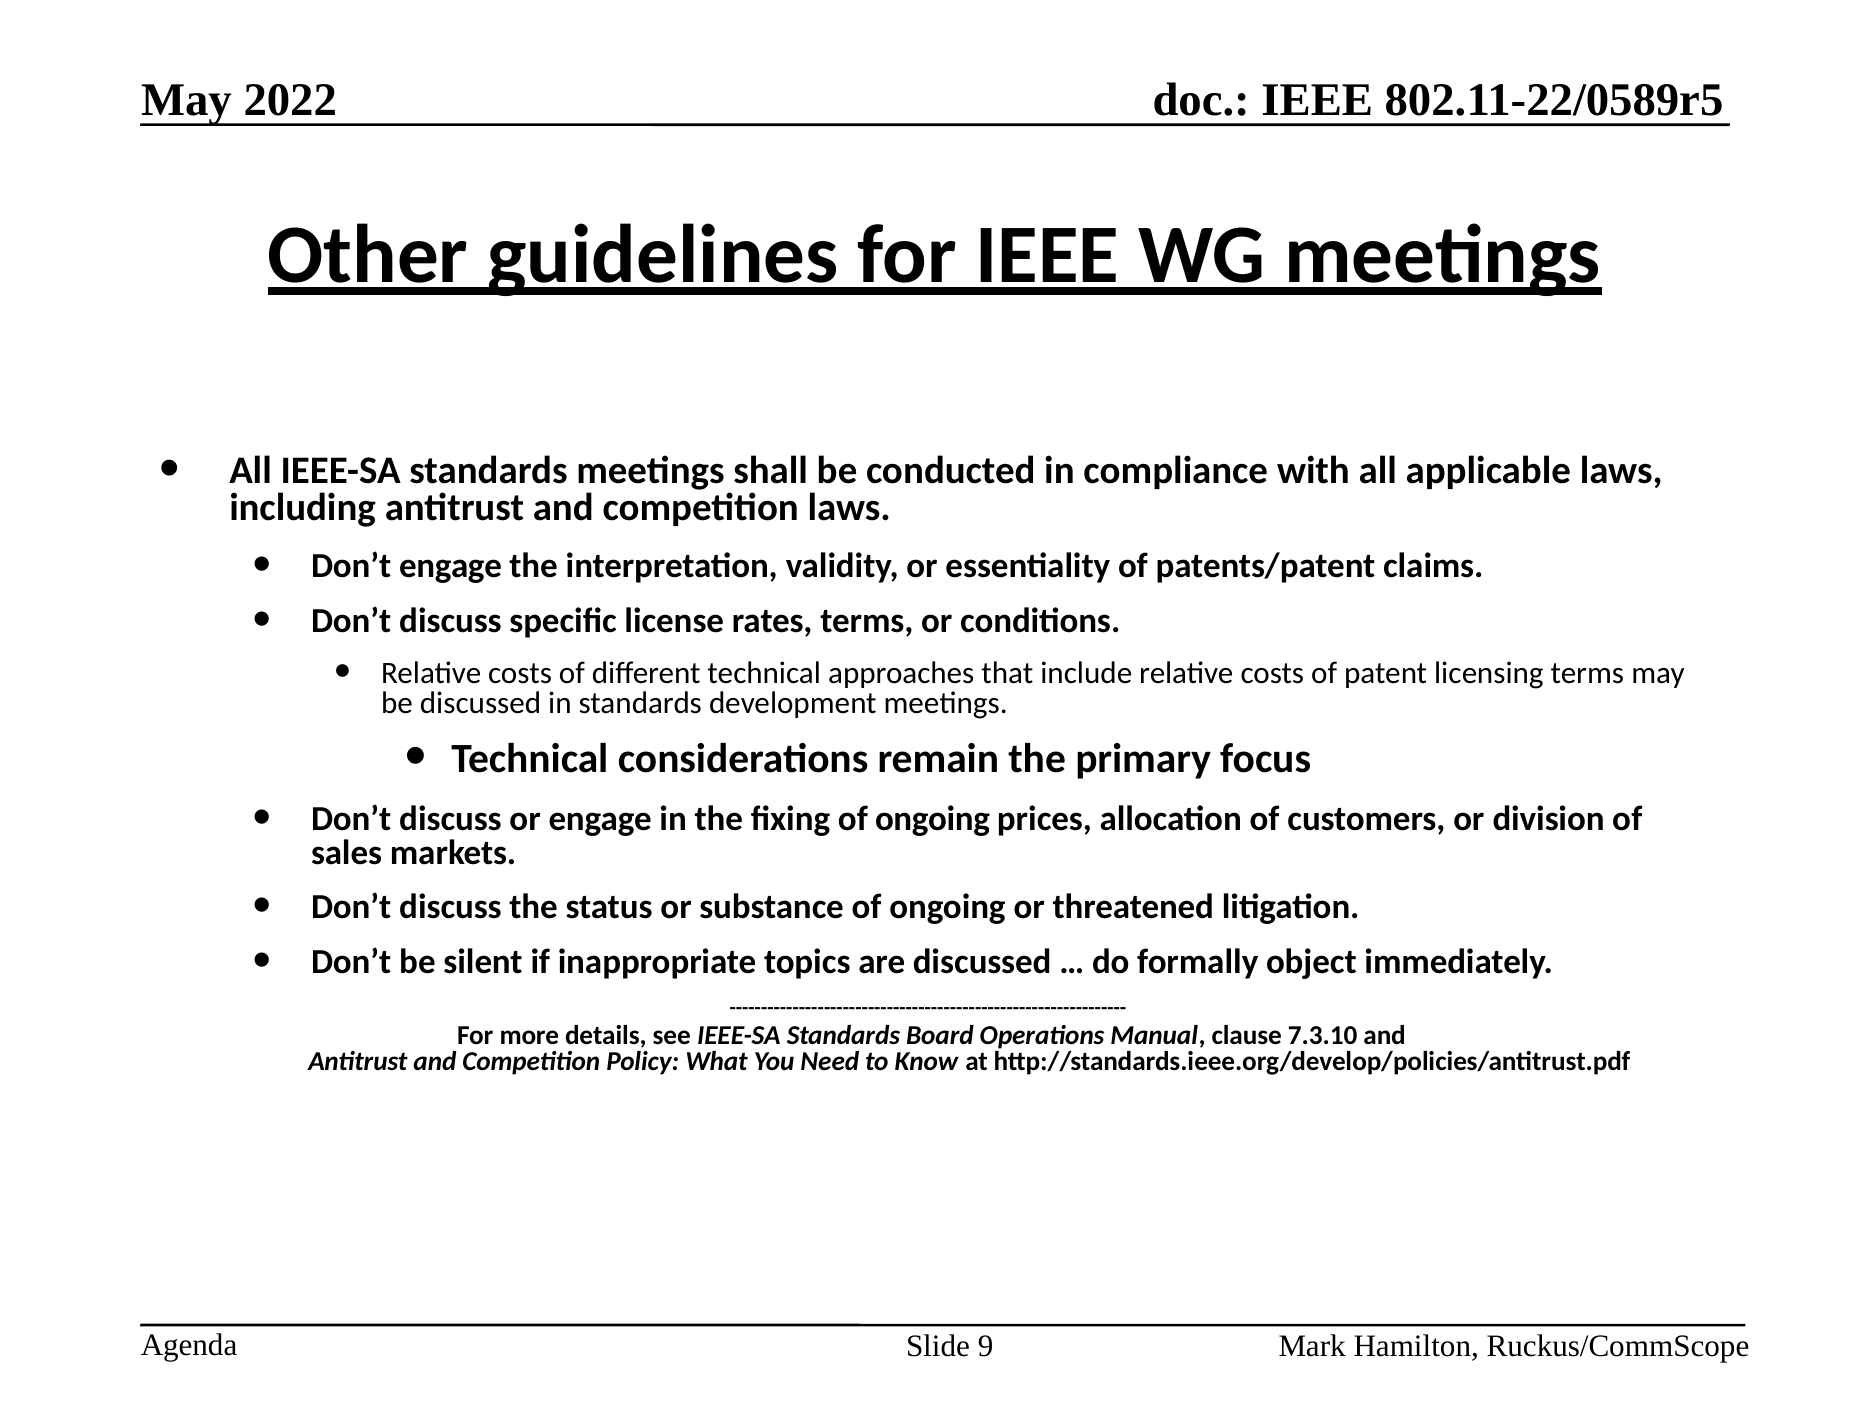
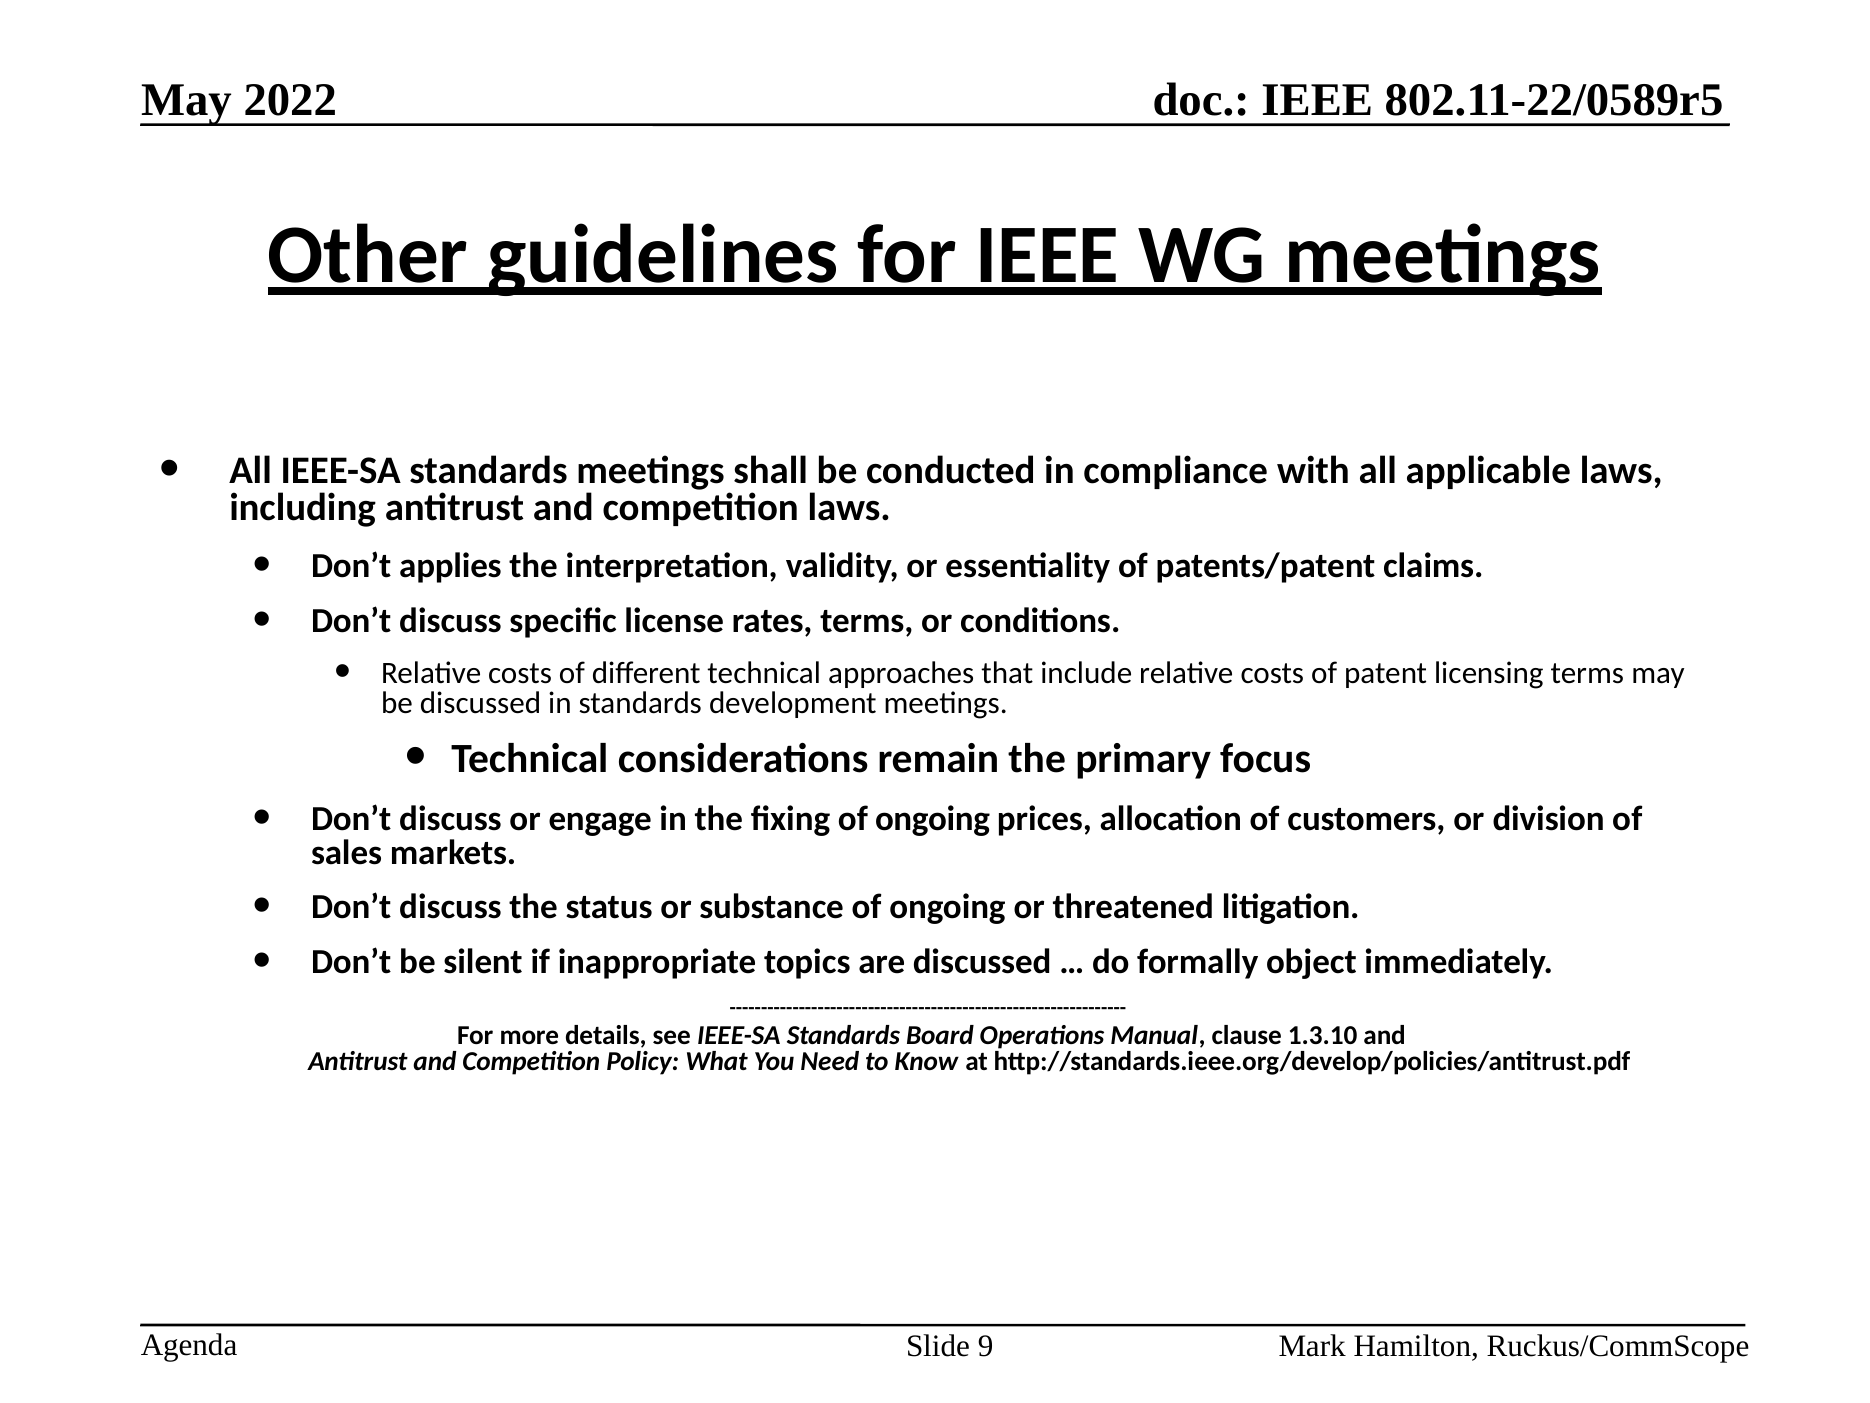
Don’t engage: engage -> applies
7.3.10: 7.3.10 -> 1.3.10
